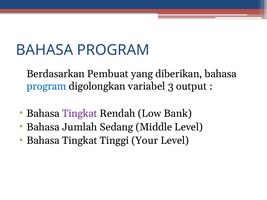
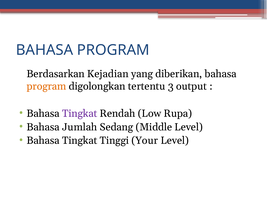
Pembuat: Pembuat -> Kejadian
program at (46, 86) colour: blue -> orange
variabel: variabel -> tertentu
Bank: Bank -> Rupa
